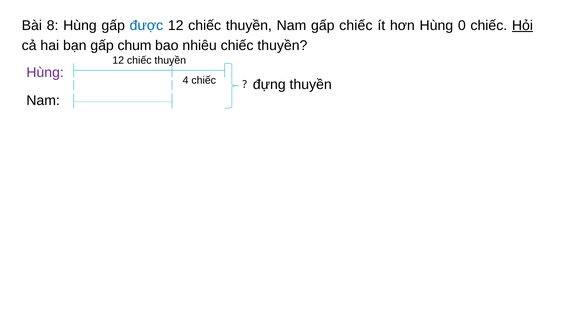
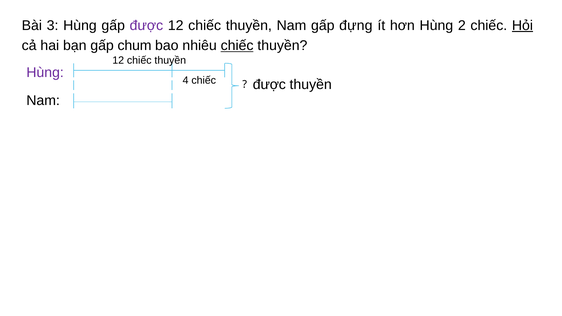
8: 8 -> 3
được at (146, 25) colour: blue -> purple
gấp chiếc: chiếc -> đựng
0: 0 -> 2
chiếc at (237, 46) underline: none -> present
đựng at (269, 85): đựng -> được
